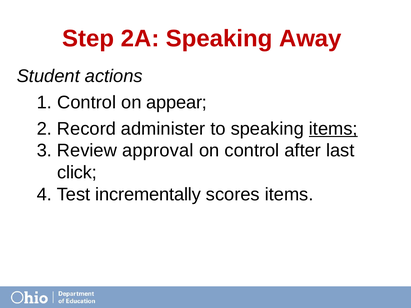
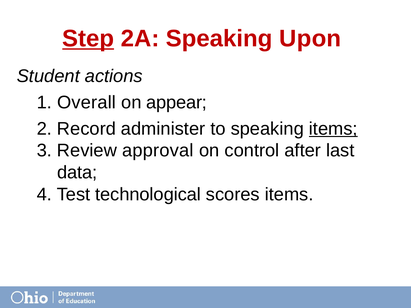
Step underline: none -> present
Away: Away -> Upon
1 Control: Control -> Overall
click: click -> data
incrementally: incrementally -> technological
